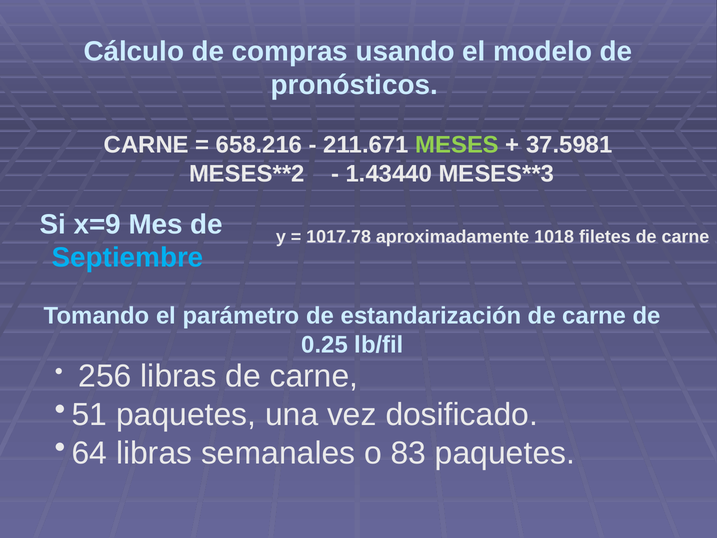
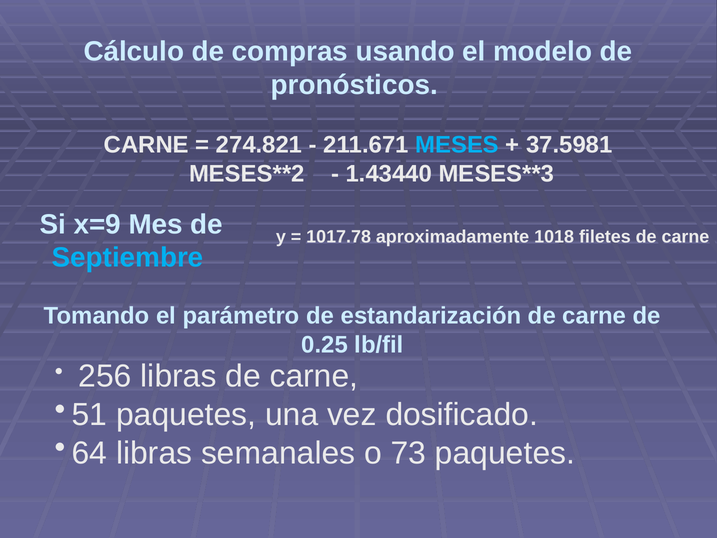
658.216: 658.216 -> 274.821
MESES colour: light green -> light blue
83: 83 -> 73
